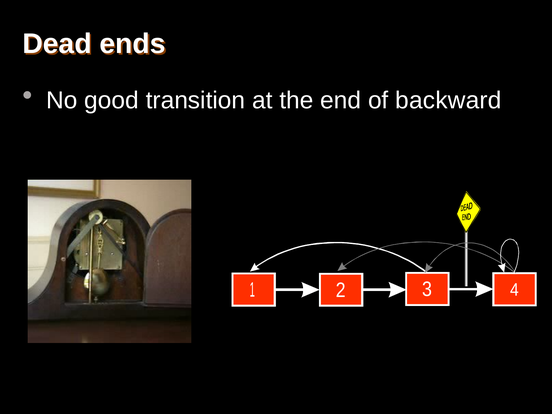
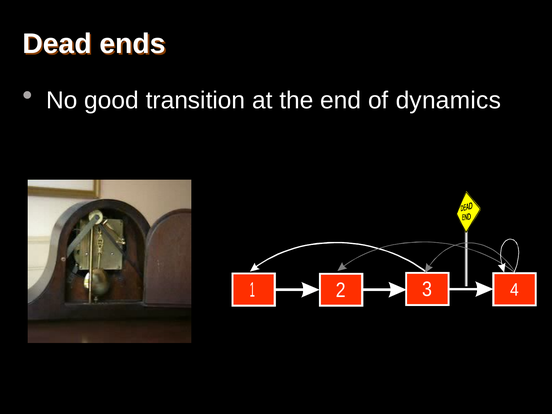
backward: backward -> dynamics
